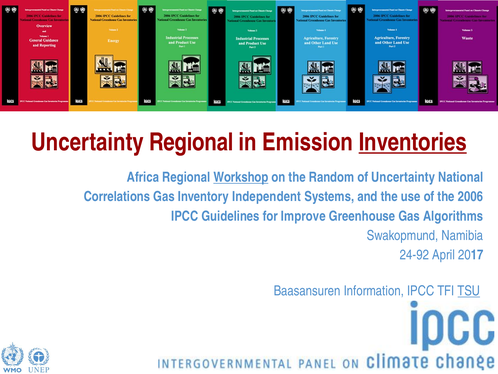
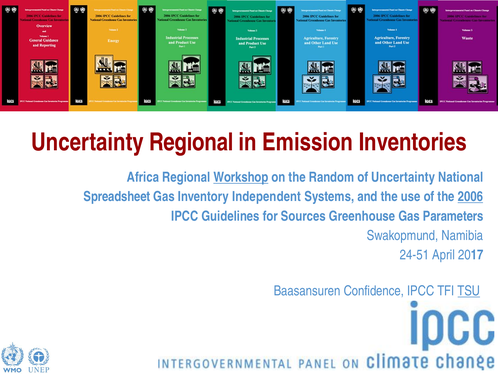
Inventories at (413, 142) underline: present -> none
Correlations: Correlations -> Spreadsheet
2006 underline: none -> present
Improve: Improve -> Sources
Algorithms: Algorithms -> Parameters
24-92: 24-92 -> 24-51
Information: Information -> Confidence
